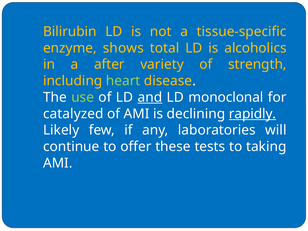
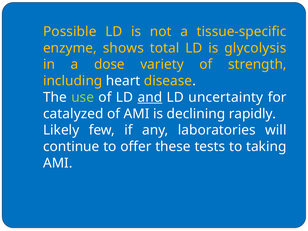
Bilirubin: Bilirubin -> Possible
alcoholics: alcoholics -> glycolysis
after: after -> dose
heart colour: light green -> white
monoclonal: monoclonal -> uncertainty
rapidly underline: present -> none
